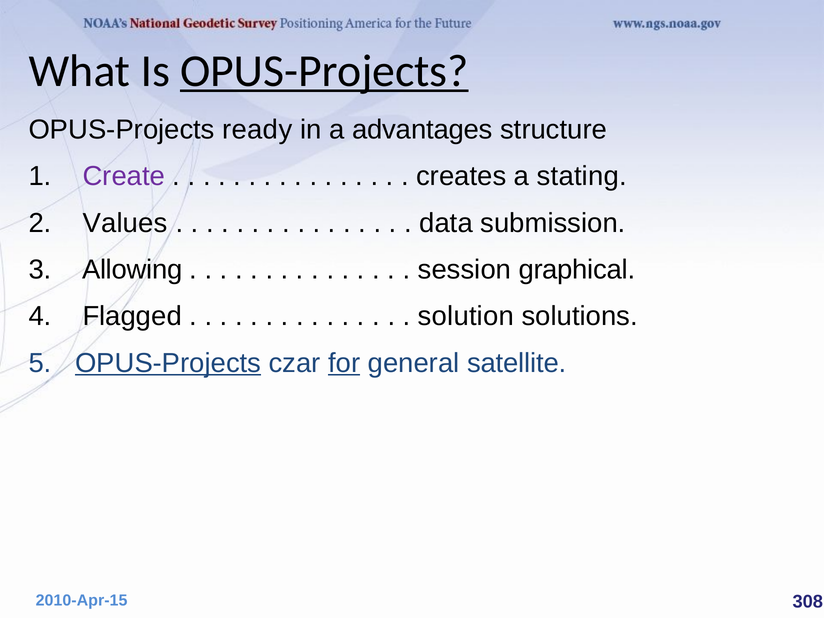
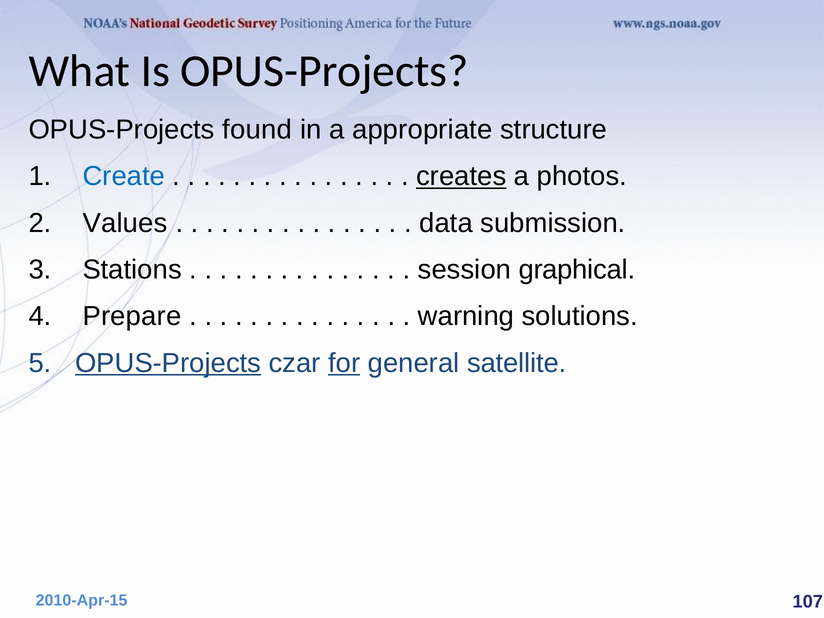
OPUS-Projects at (324, 71) underline: present -> none
ready: ready -> found
advantages: advantages -> appropriate
Create colour: purple -> blue
creates underline: none -> present
stating: stating -> photos
Allowing: Allowing -> Stations
Flagged: Flagged -> Prepare
solution: solution -> warning
308: 308 -> 107
